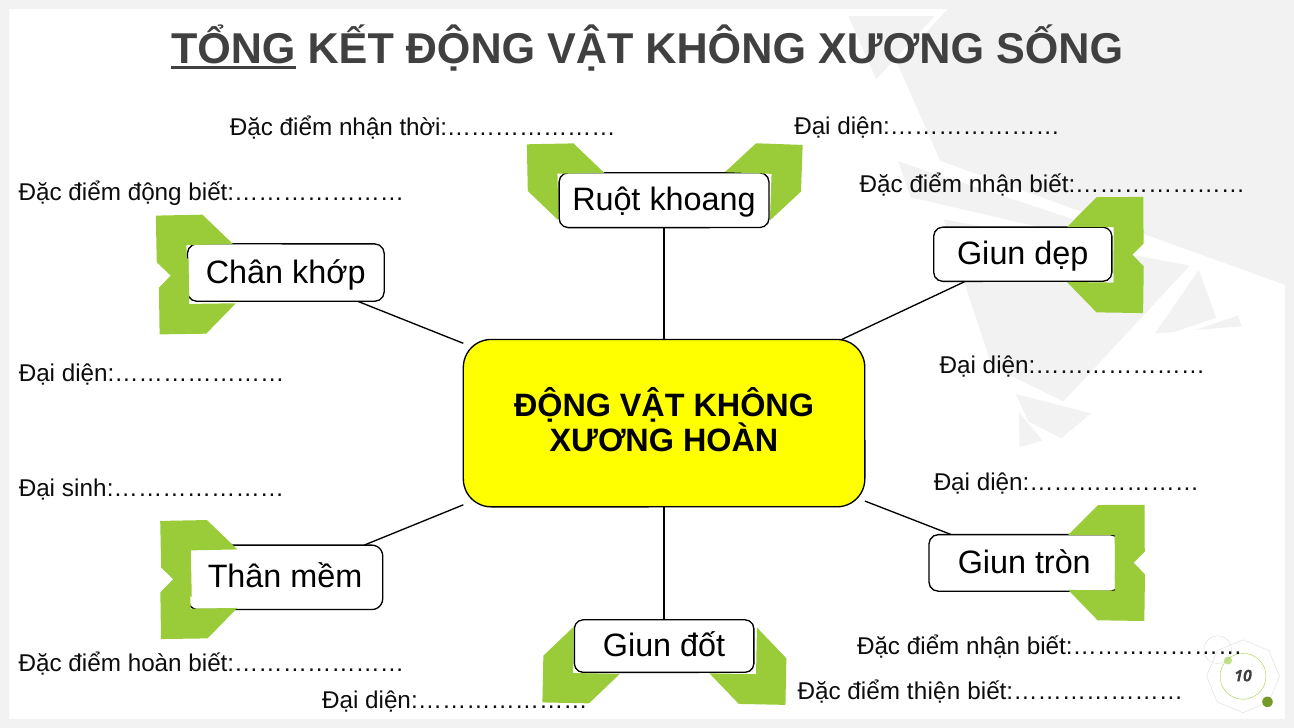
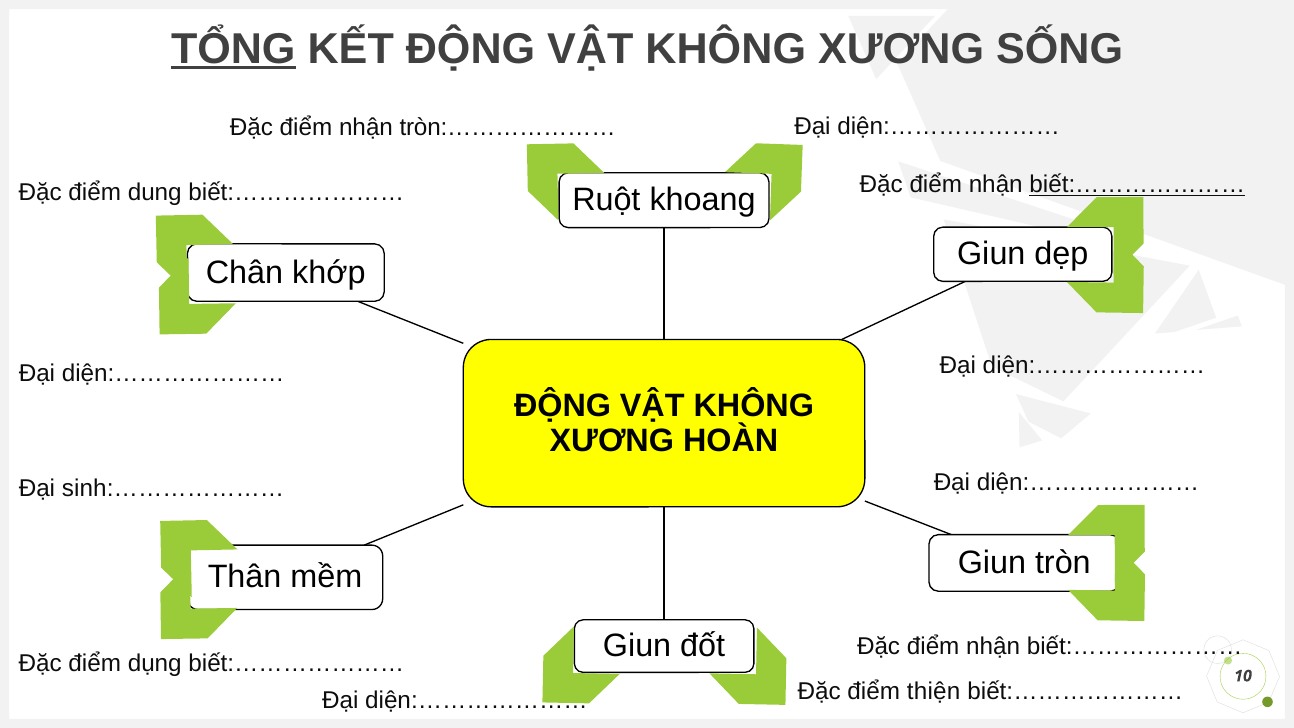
thời:…………………: thời:………………… -> tròn:…………………
biết:………………… at (1137, 185) underline: none -> present
điểm động: động -> dung
điểm hoàn: hoàn -> dụng
